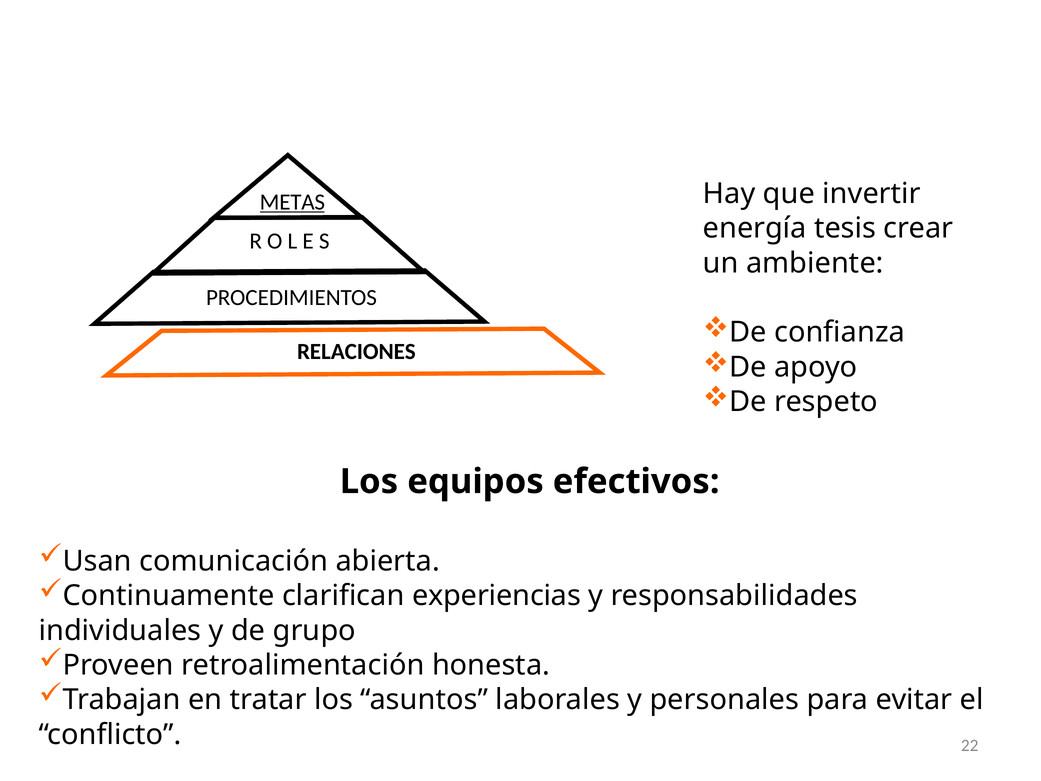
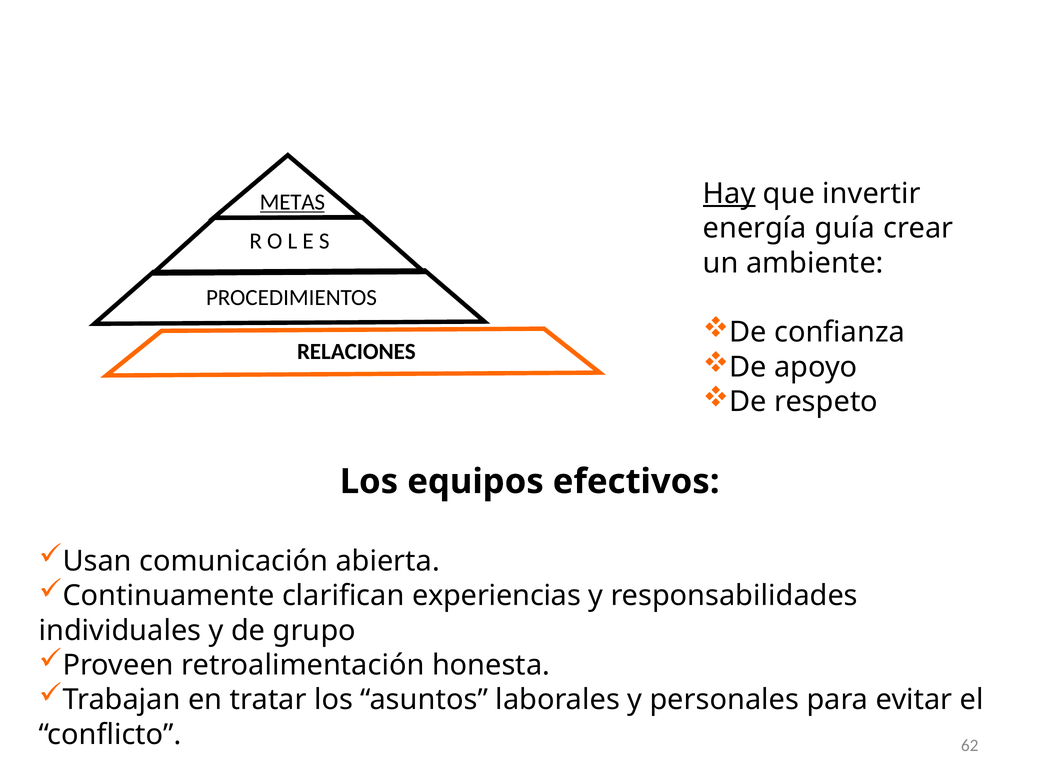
Hay underline: none -> present
tesis: tesis -> guía
22: 22 -> 62
